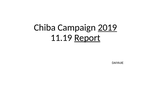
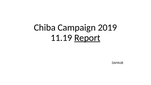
2019 underline: present -> none
